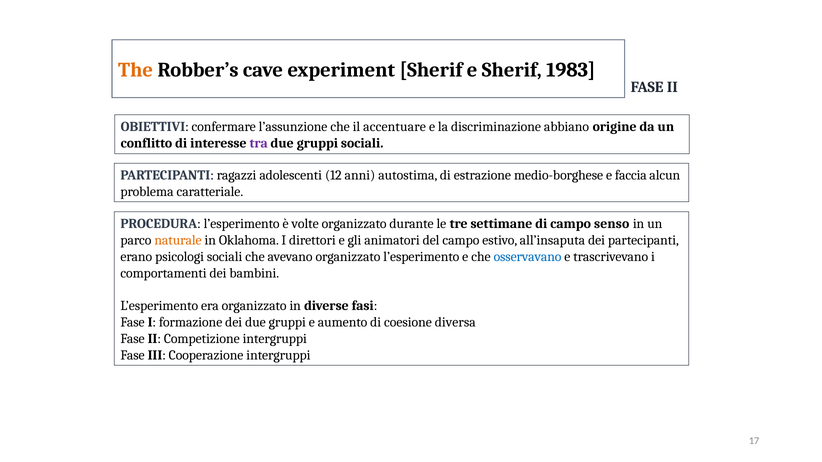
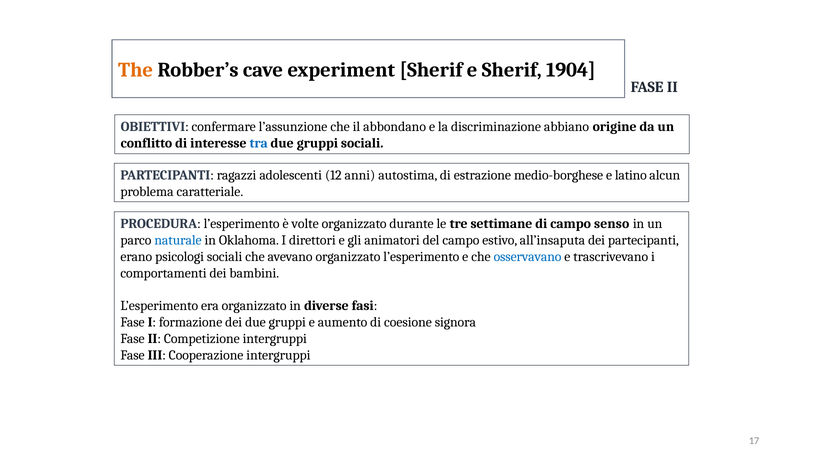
1983: 1983 -> 1904
accentuare: accentuare -> abbondano
tra colour: purple -> blue
faccia: faccia -> latino
naturale colour: orange -> blue
diversa: diversa -> signora
